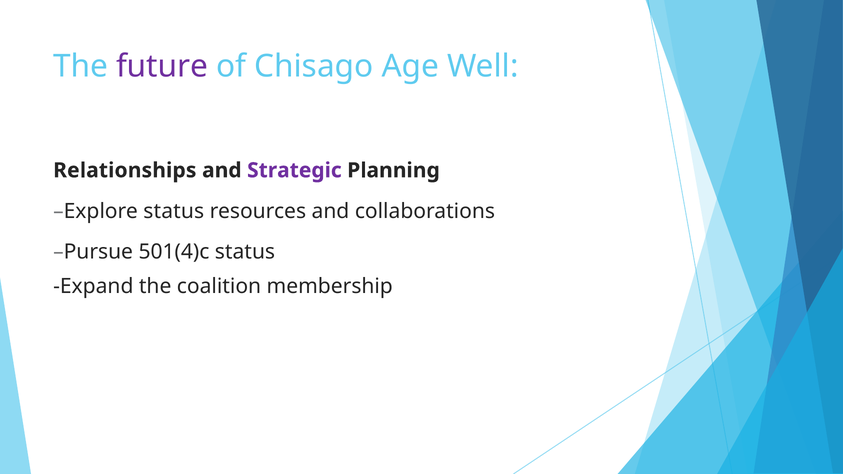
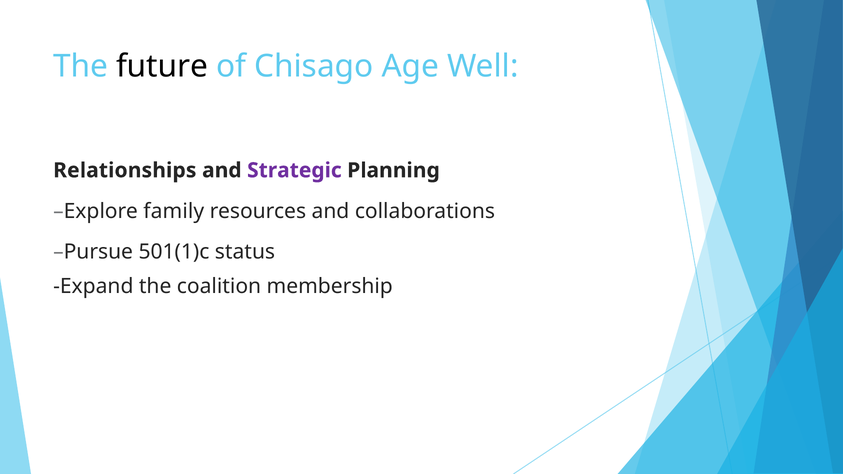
future colour: purple -> black
Explore status: status -> family
501(4)c: 501(4)c -> 501(1)c
